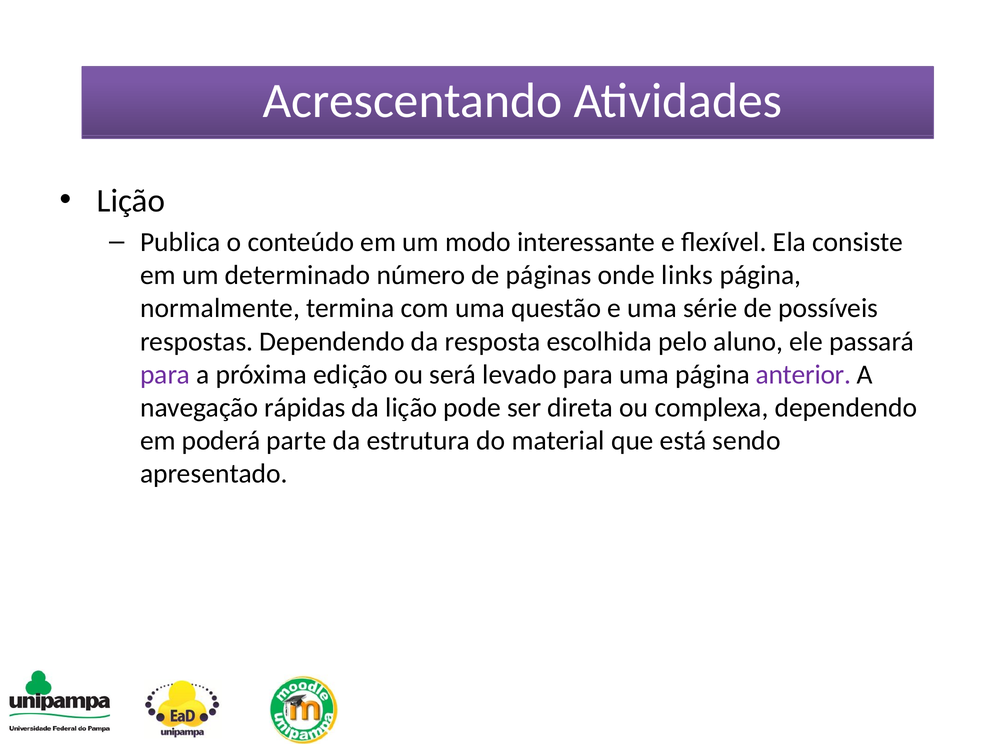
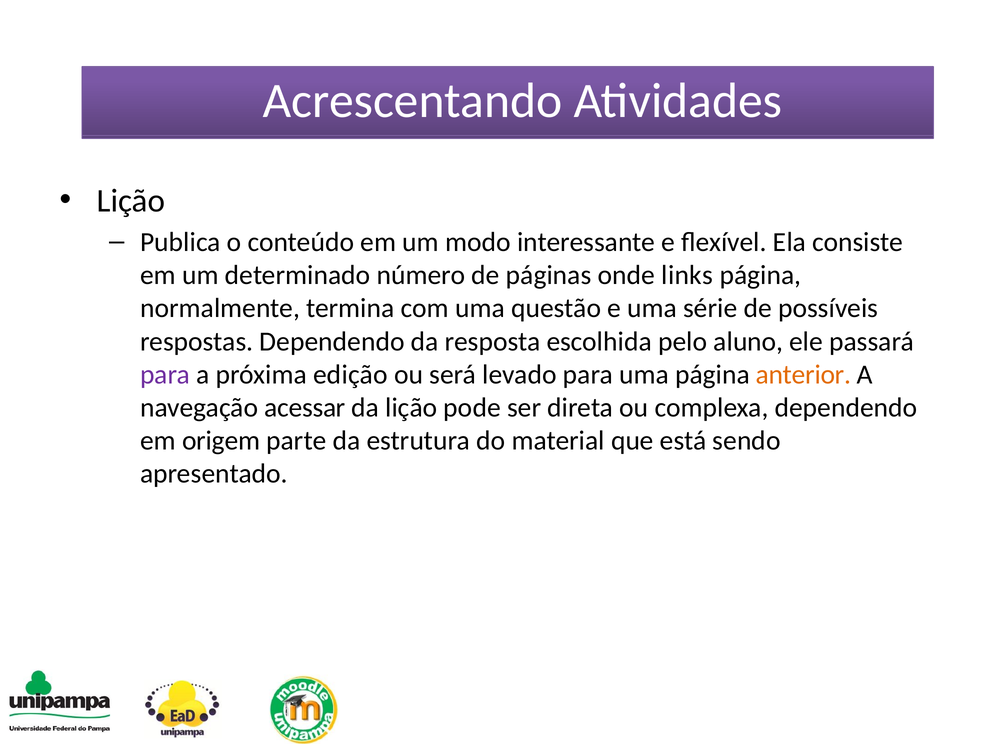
anterior colour: purple -> orange
rápidas: rápidas -> acessar
poderá: poderá -> origem
